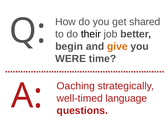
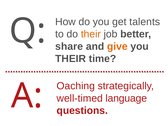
shared: shared -> talents
their at (91, 34) colour: black -> orange
begin: begin -> share
WERE at (71, 59): WERE -> THEIR
